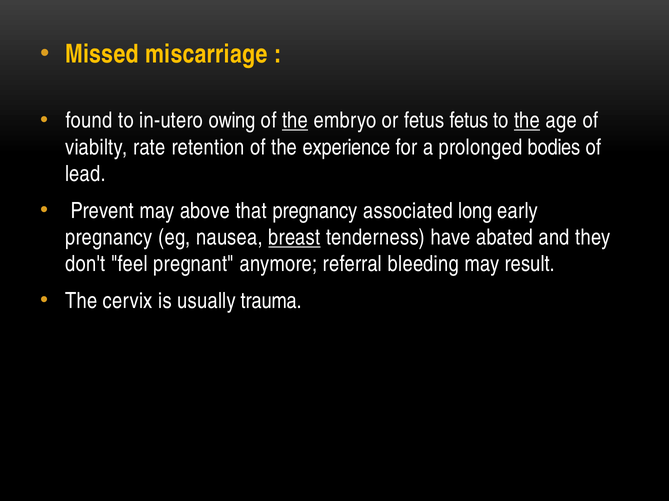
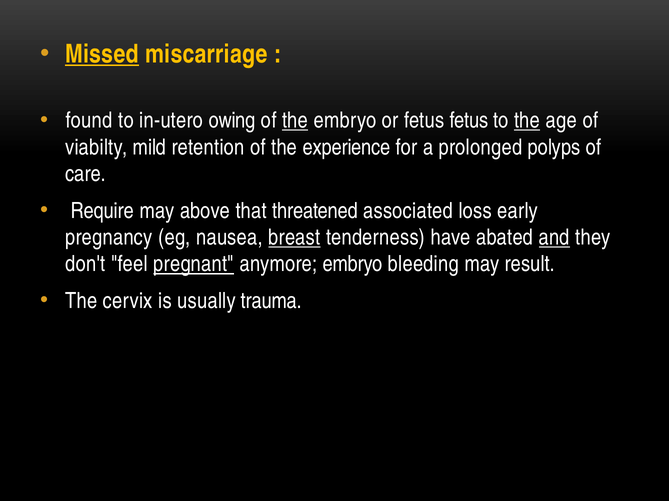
Missed underline: none -> present
rate: rate -> mild
bodies: bodies -> polyps
lead: lead -> care
Prevent: Prevent -> Require
that pregnancy: pregnancy -> threatened
long: long -> loss
and underline: none -> present
pregnant underline: none -> present
anymore referral: referral -> embryo
